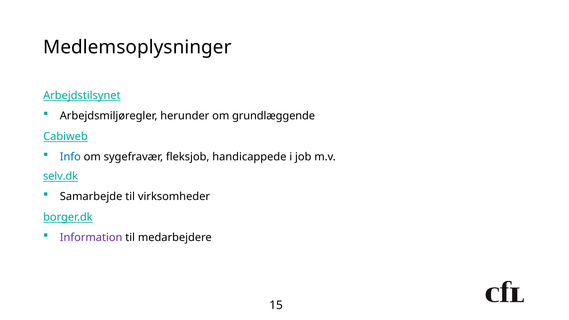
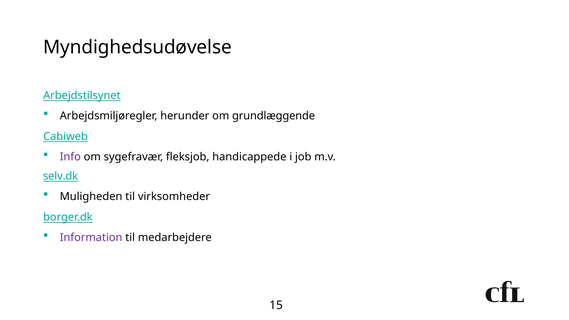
Medlemsoplysninger: Medlemsoplysninger -> Myndighedsudøvelse
Info colour: blue -> purple
Samarbejde: Samarbejde -> Muligheden
